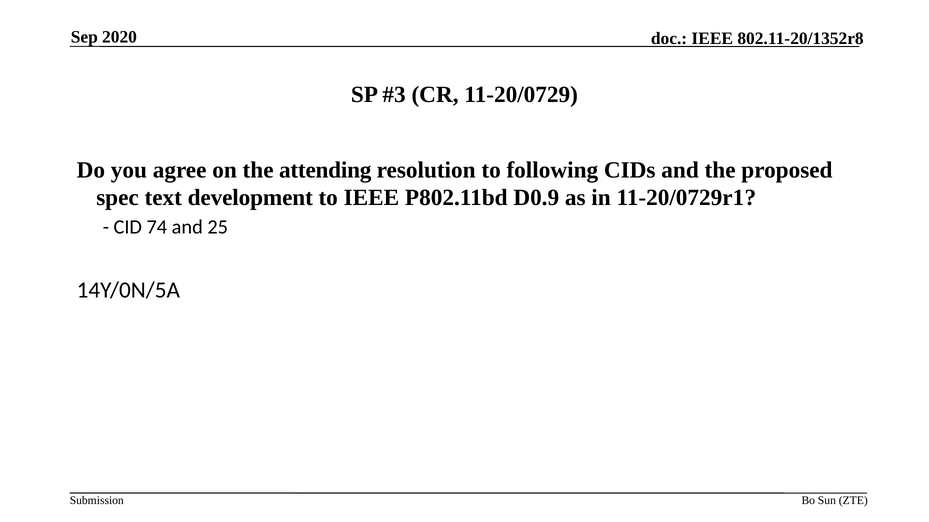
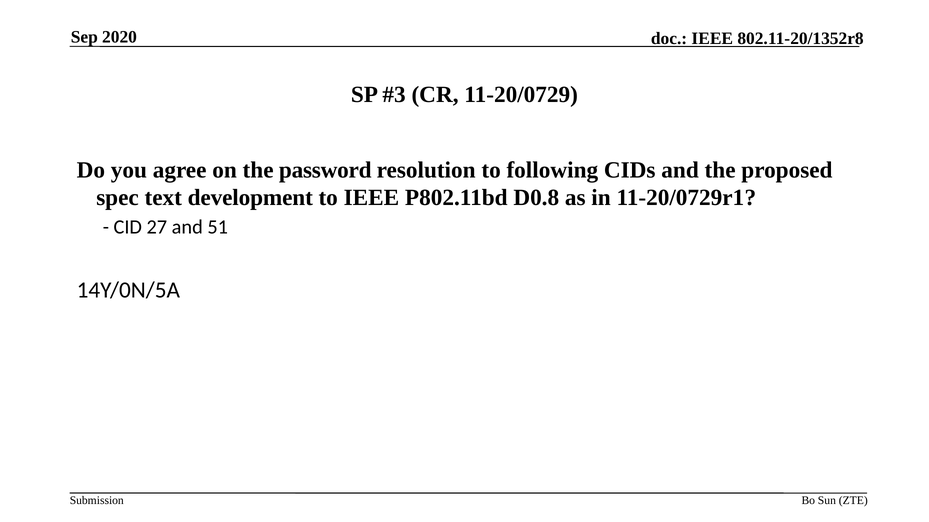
attending: attending -> password
D0.9: D0.9 -> D0.8
74: 74 -> 27
25: 25 -> 51
